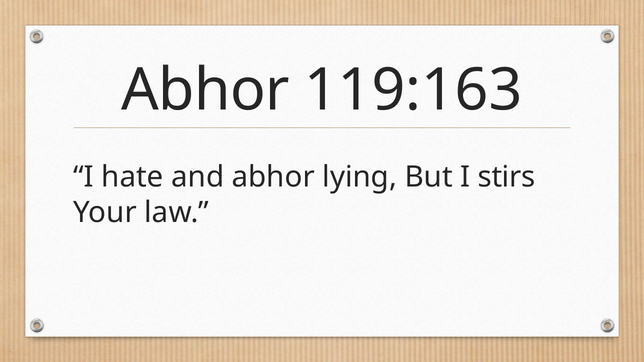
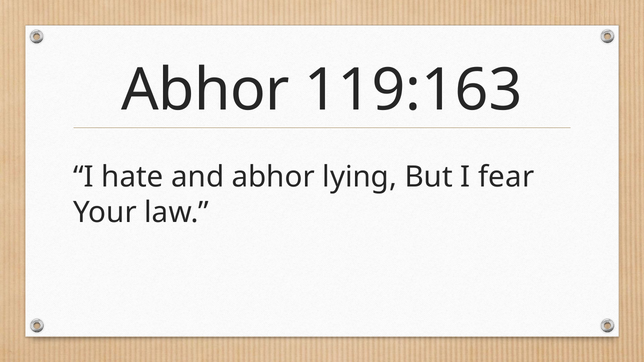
stirs: stirs -> fear
